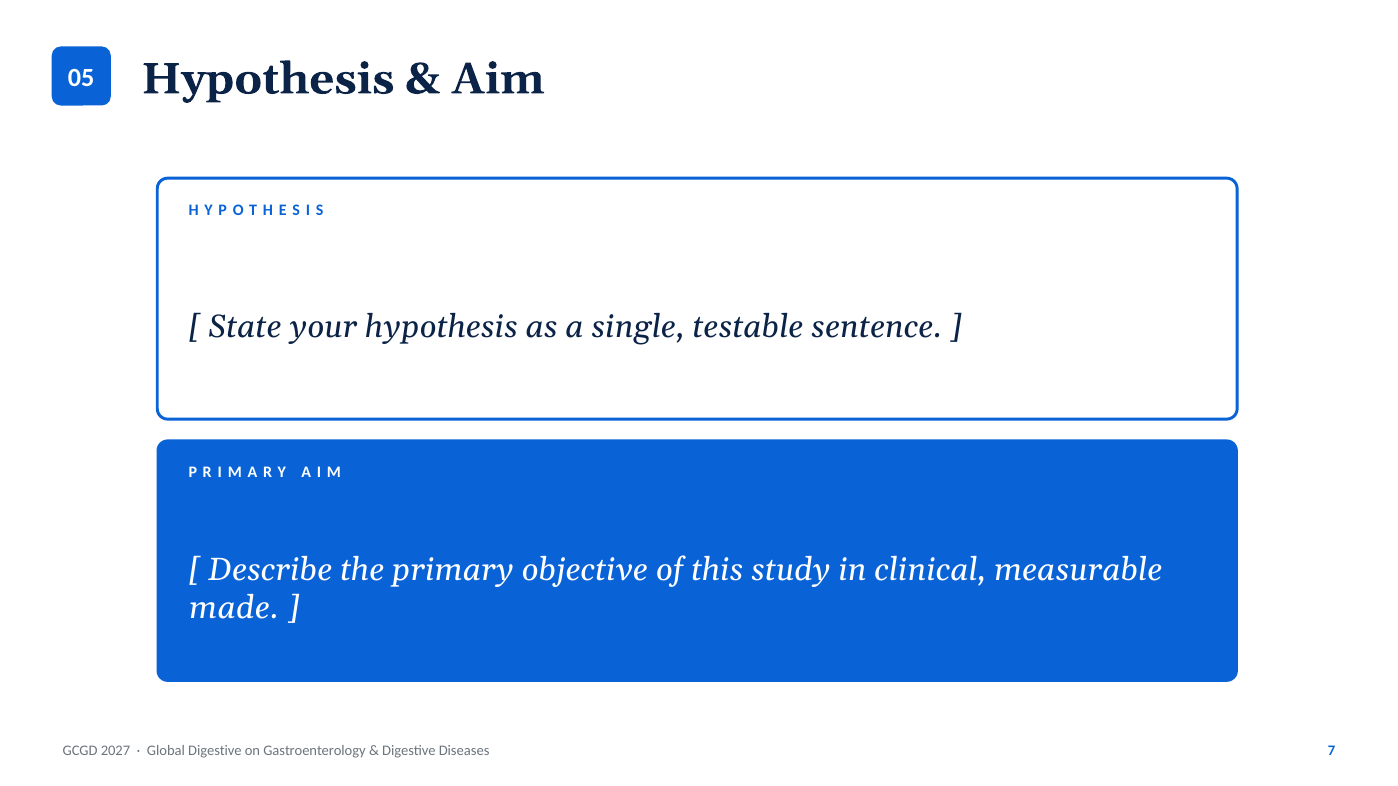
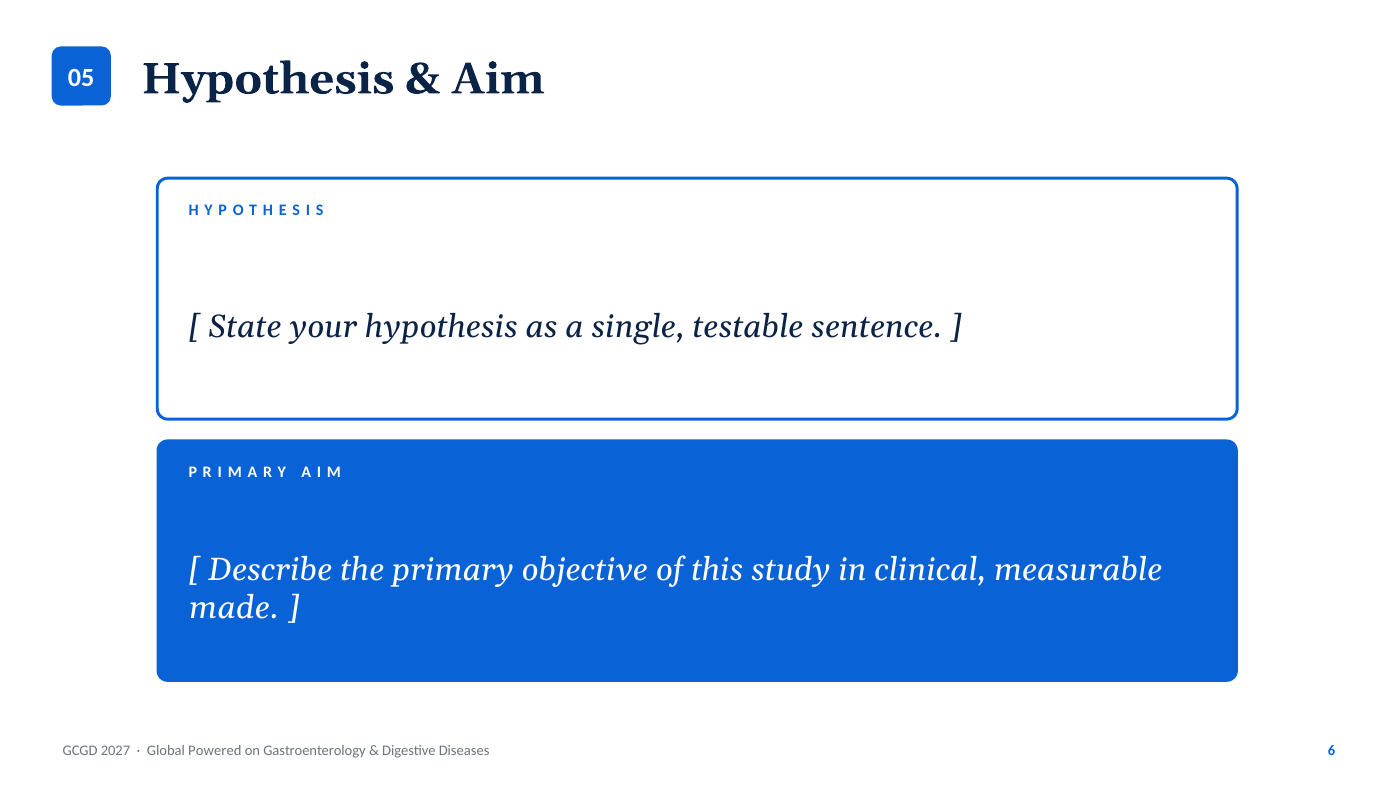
Global Digestive: Digestive -> Powered
7: 7 -> 6
